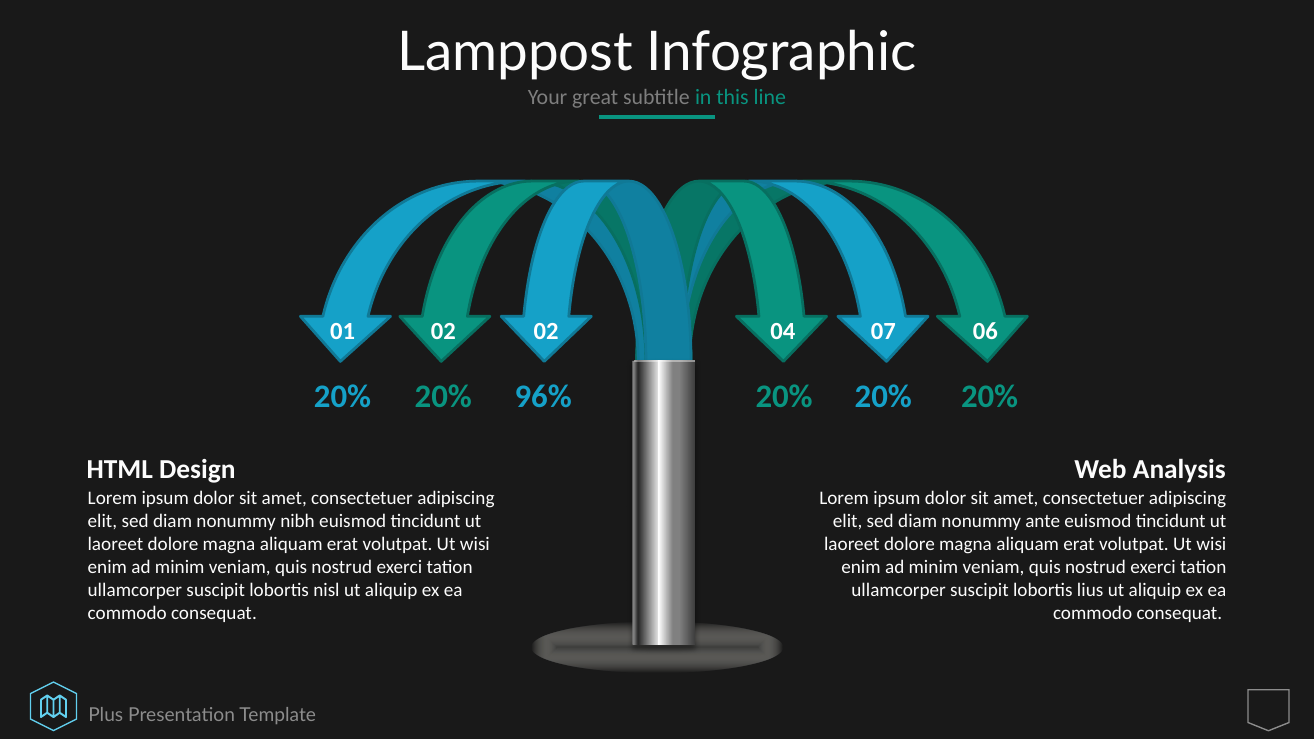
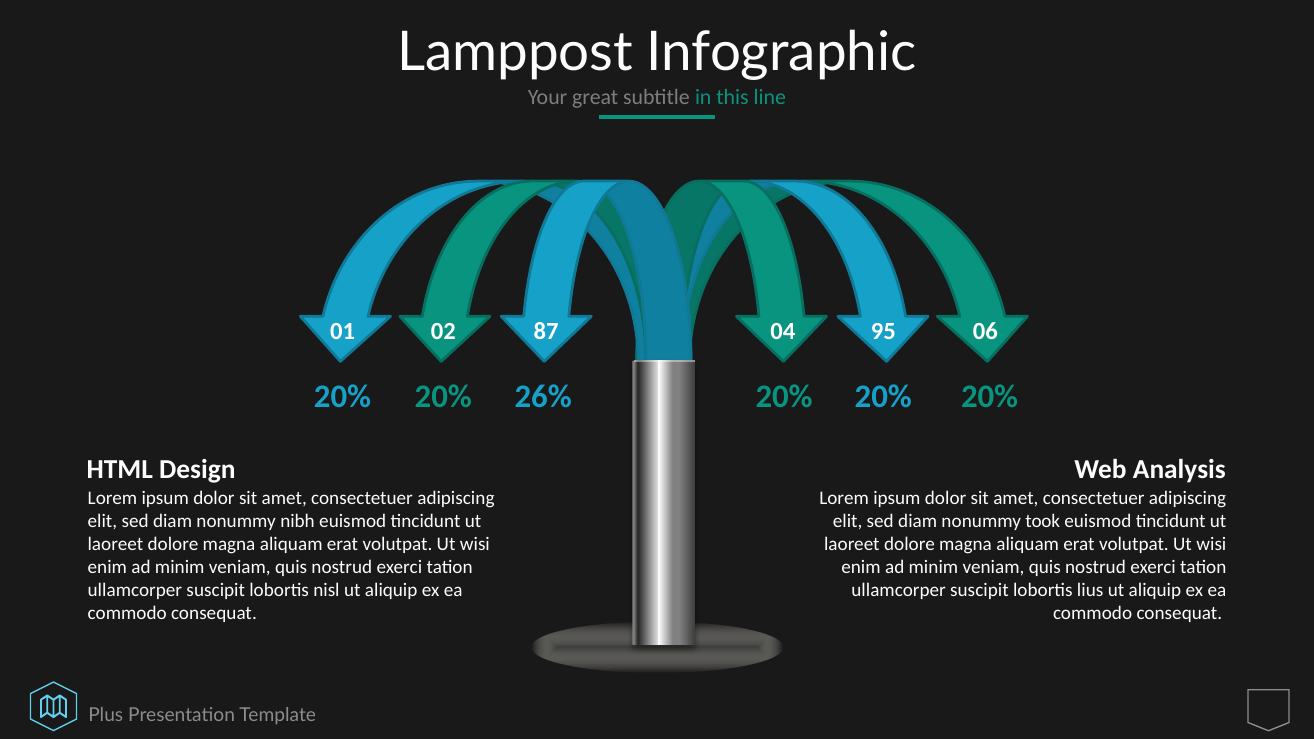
02 02: 02 -> 87
07: 07 -> 95
96%: 96% -> 26%
ante: ante -> took
